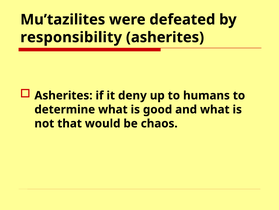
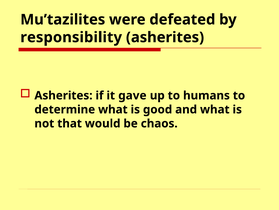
deny: deny -> gave
